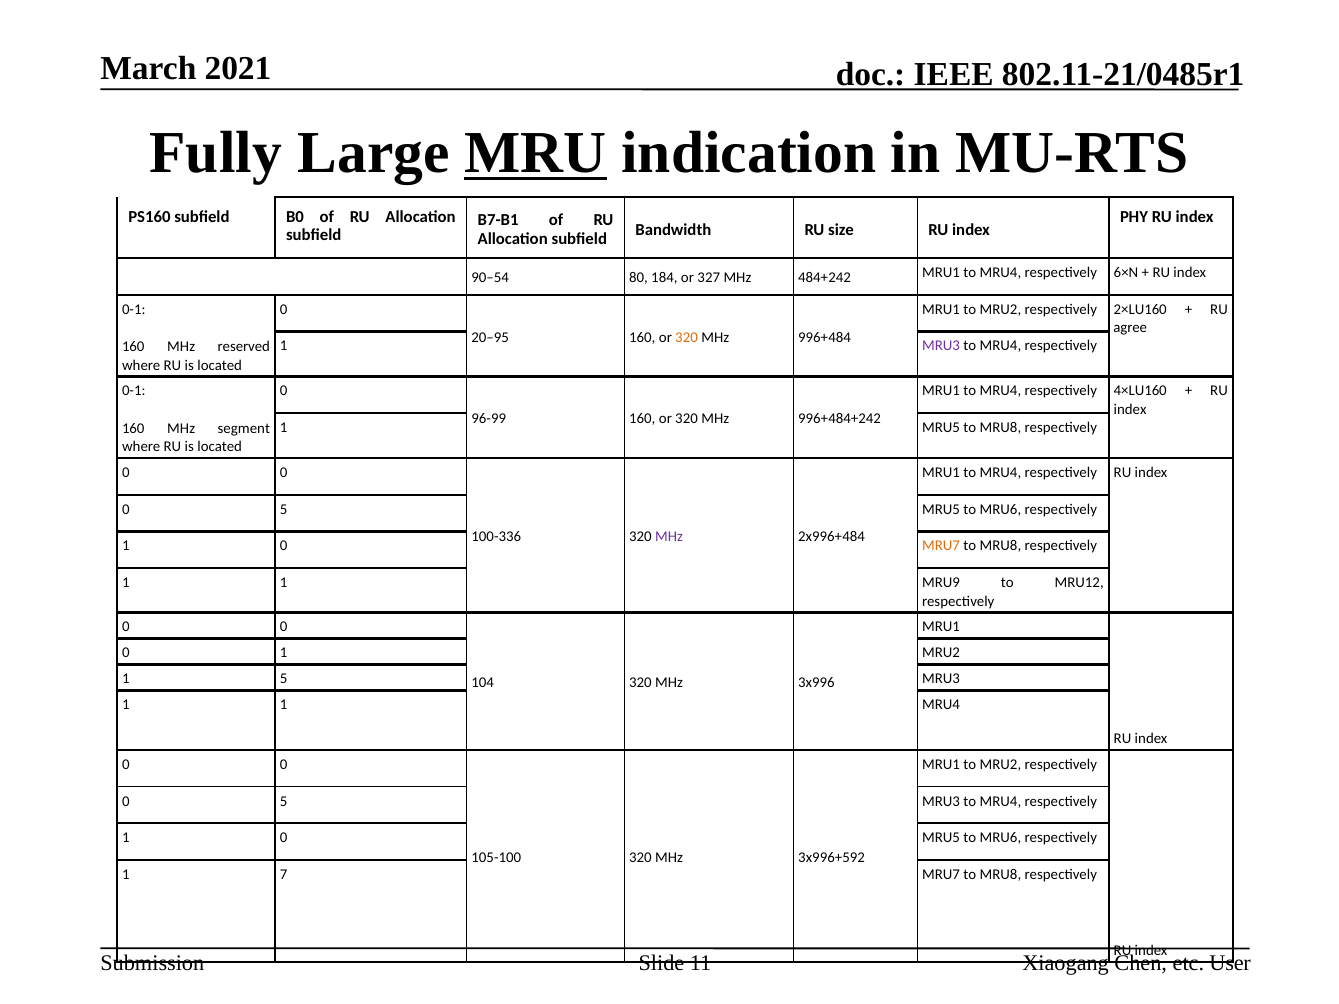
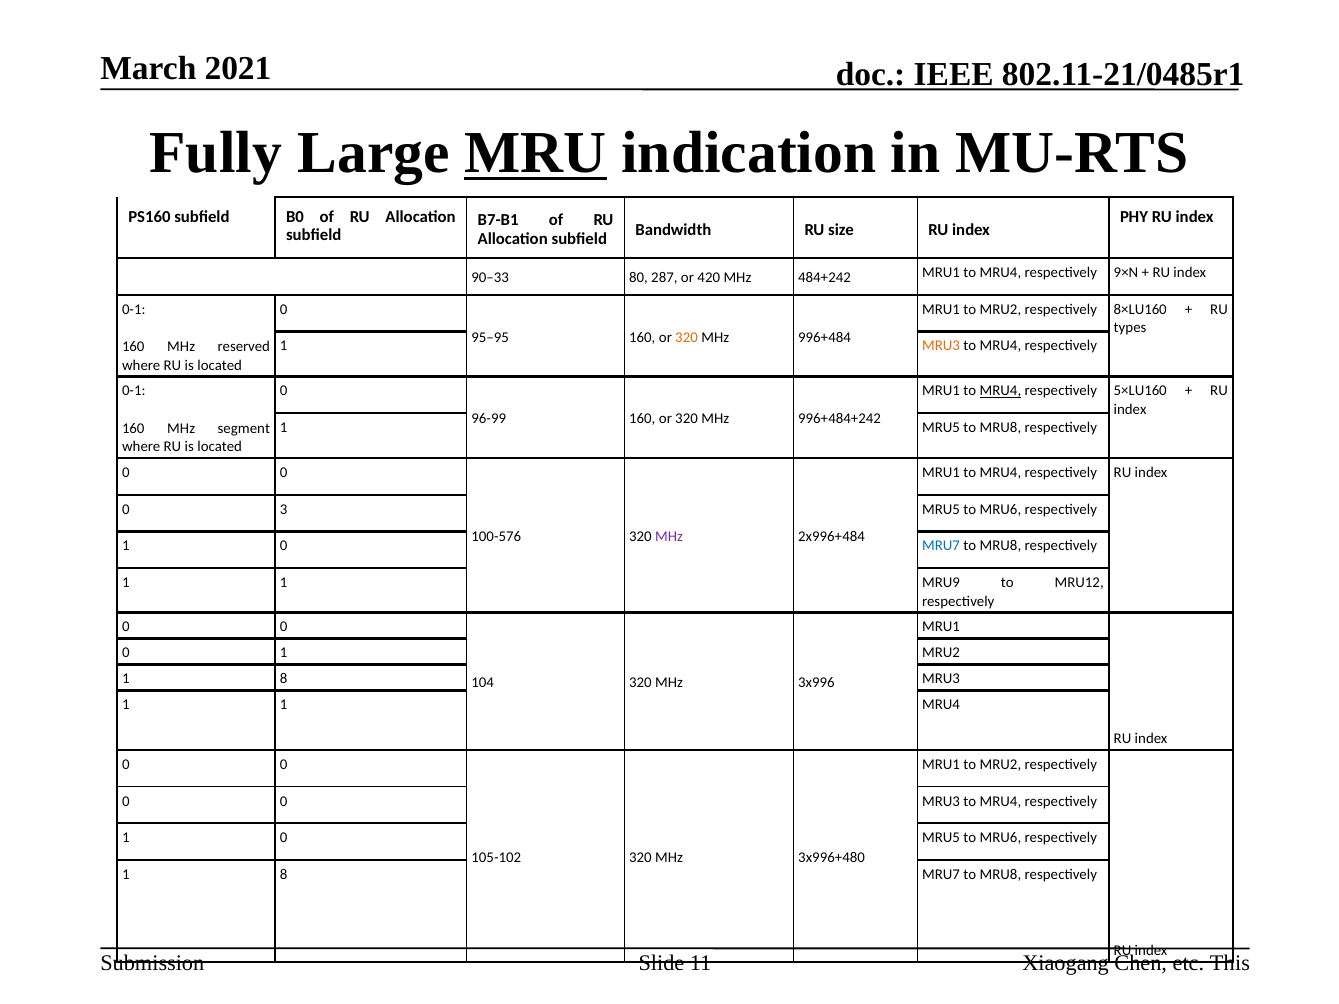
90–54: 90–54 -> 90–33
184: 184 -> 287
327: 327 -> 420
6×N: 6×N -> 9×N
2×LU160: 2×LU160 -> 8×LU160
agree: agree -> types
20–95: 20–95 -> 95–95
MRU3 at (941, 346) colour: purple -> orange
MRU4 at (1000, 391) underline: none -> present
4×LU160: 4×LU160 -> 5×LU160
5 at (284, 510): 5 -> 3
100-336: 100-336 -> 100-576
MRU7 at (941, 546) colour: orange -> blue
5 at (284, 679): 5 -> 8
5 at (284, 801): 5 -> 0
105-100: 105-100 -> 105-102
3x996+592: 3x996+592 -> 3x996+480
7 at (284, 875): 7 -> 8
User: User -> This
